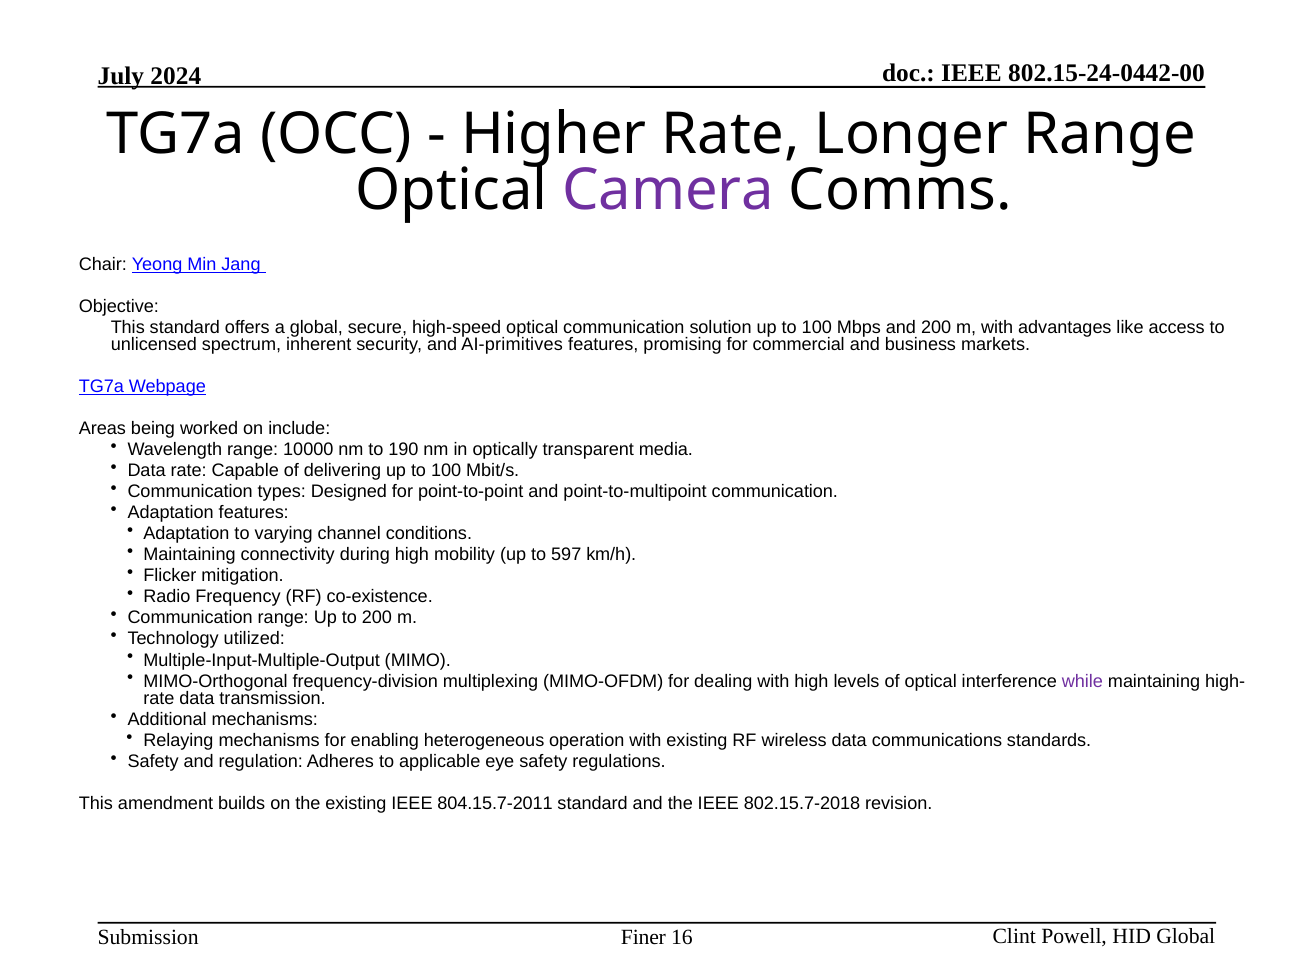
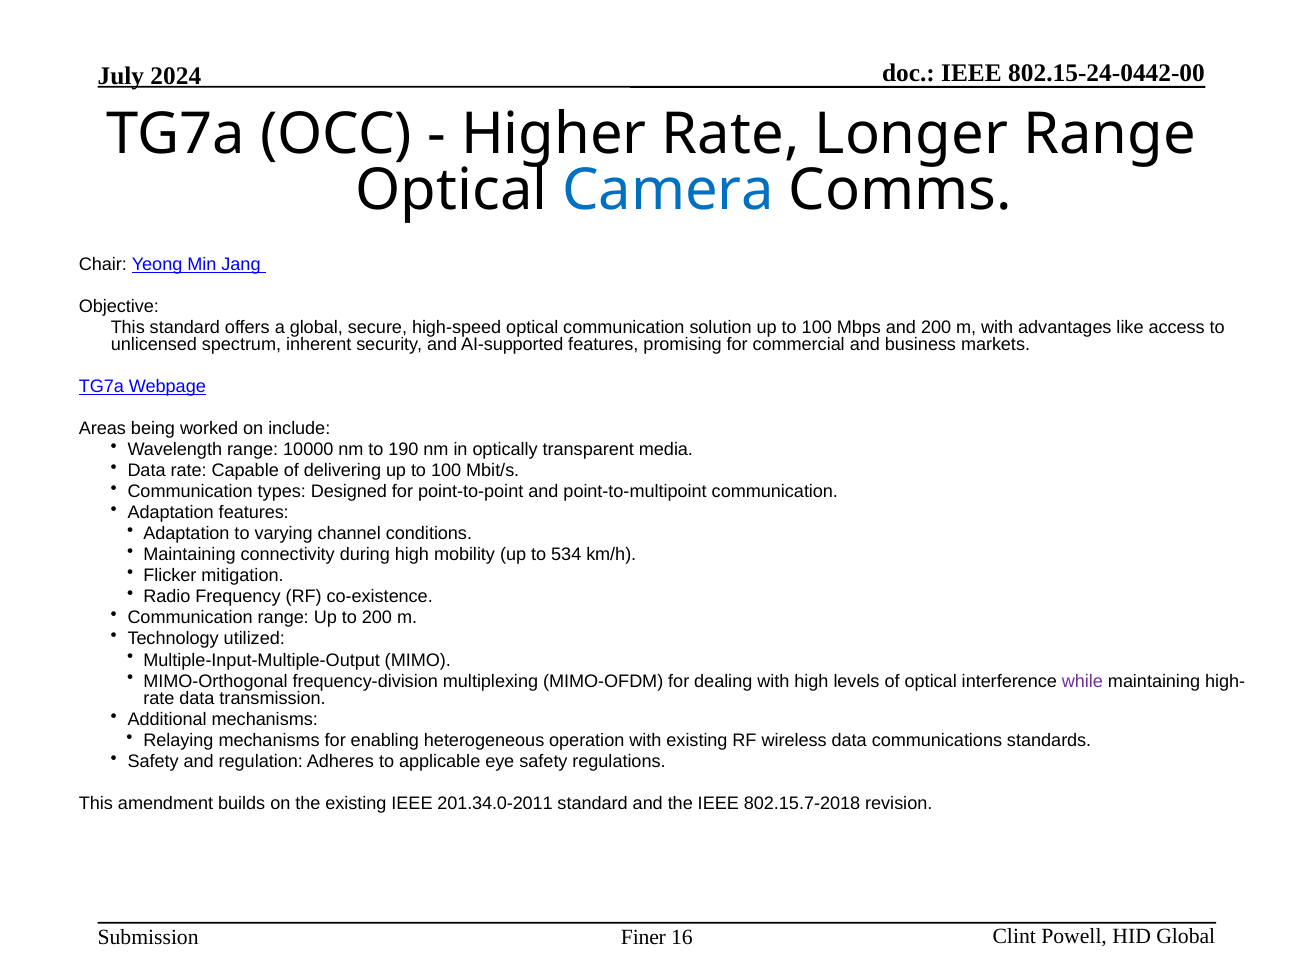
Camera colour: purple -> blue
AI-primitives: AI-primitives -> AI-supported
597: 597 -> 534
804.15.7-2011: 804.15.7-2011 -> 201.34.0-2011
